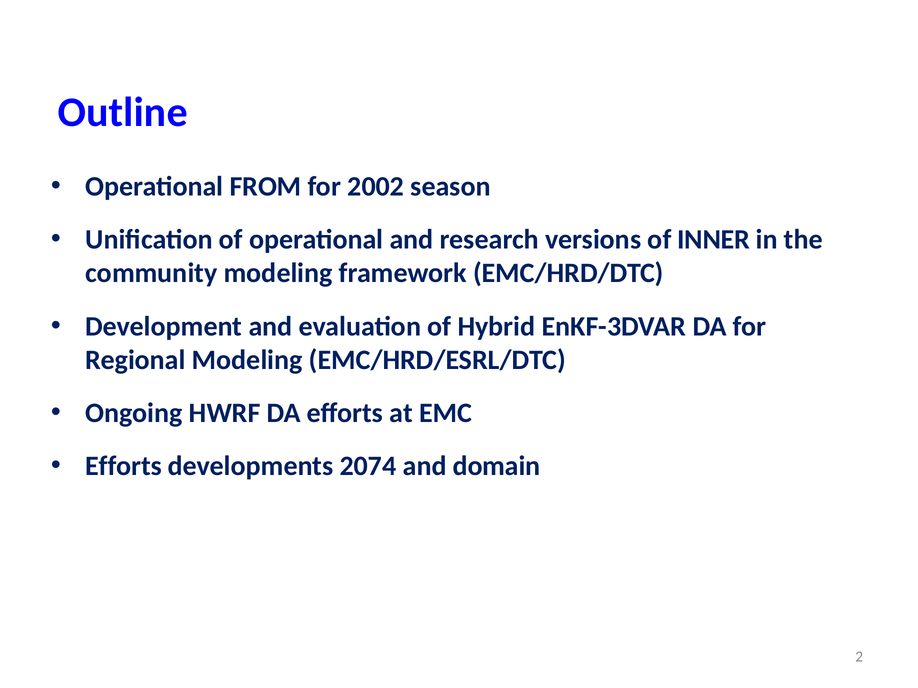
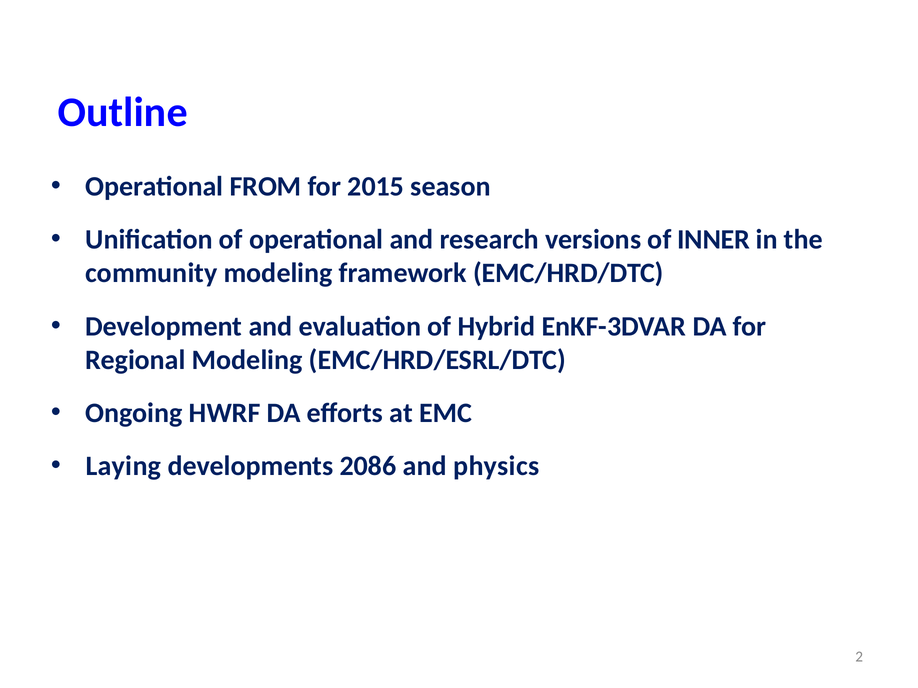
2002: 2002 -> 2015
Efforts at (124, 466): Efforts -> Laying
2074: 2074 -> 2086
domain: domain -> physics
